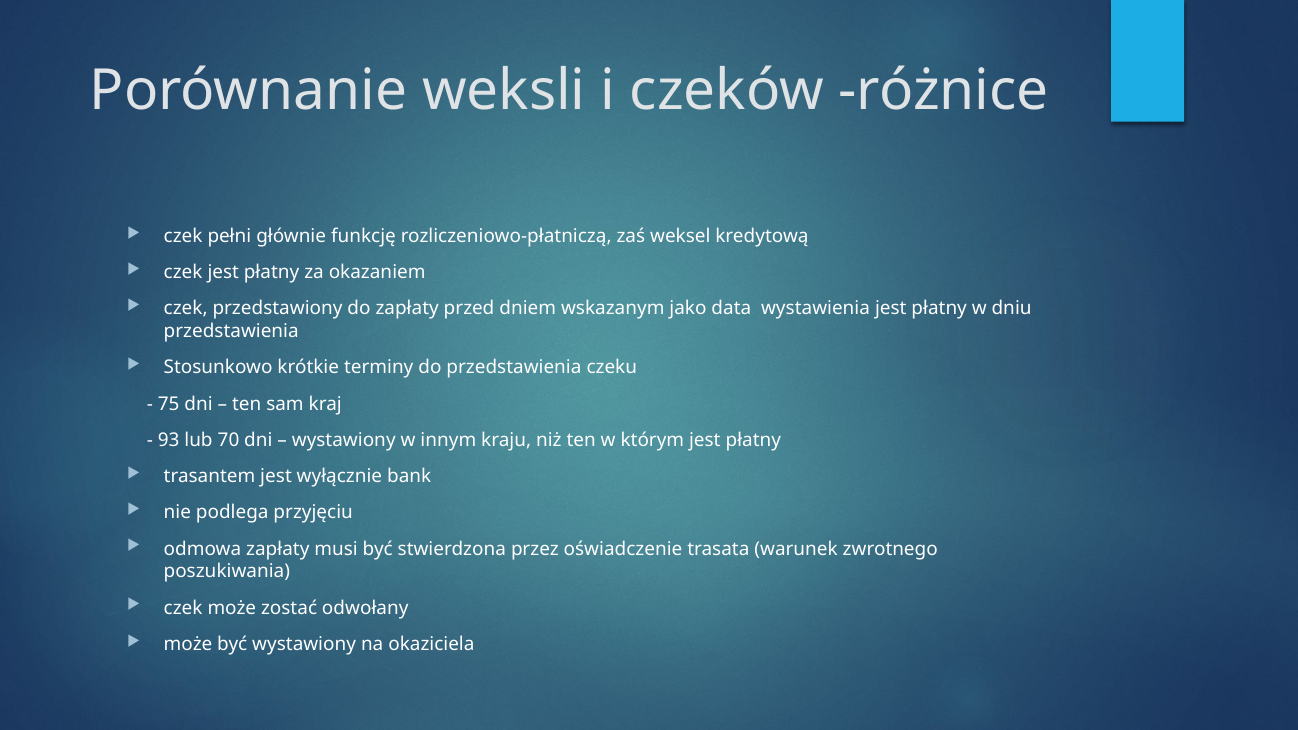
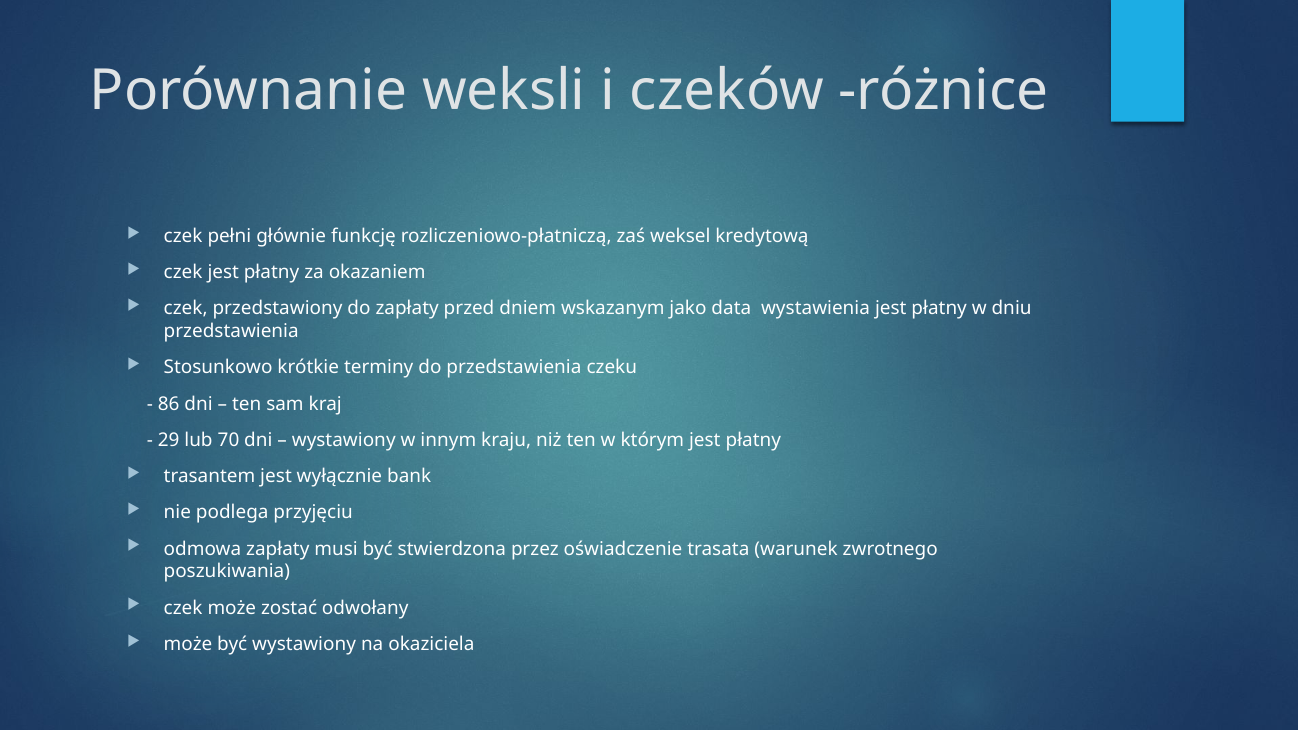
75: 75 -> 86
93: 93 -> 29
